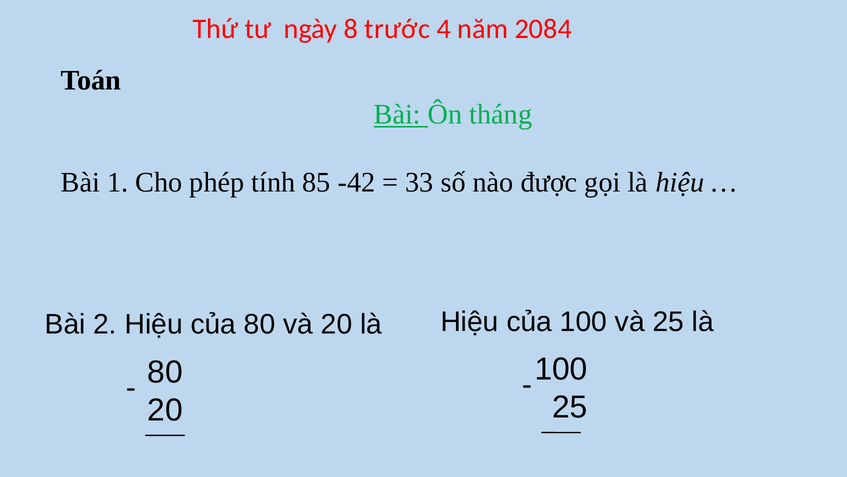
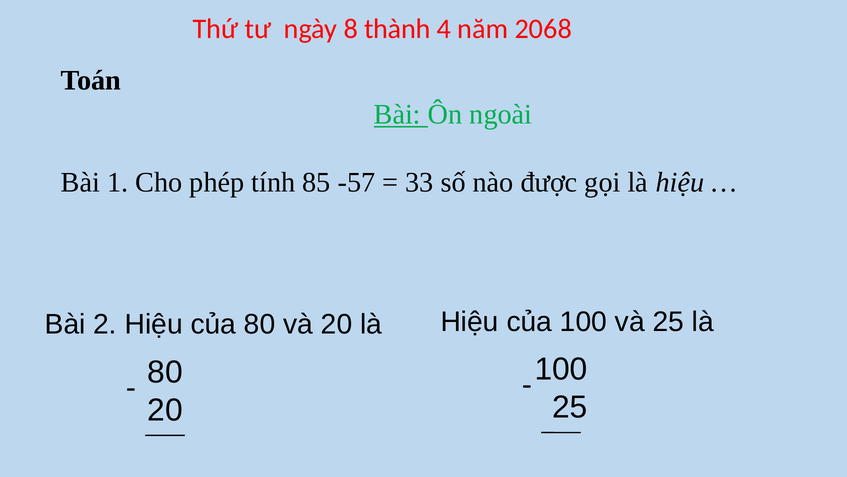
trước: trước -> thành
2084: 2084 -> 2068
tháng: tháng -> ngoài
-42: -42 -> -57
